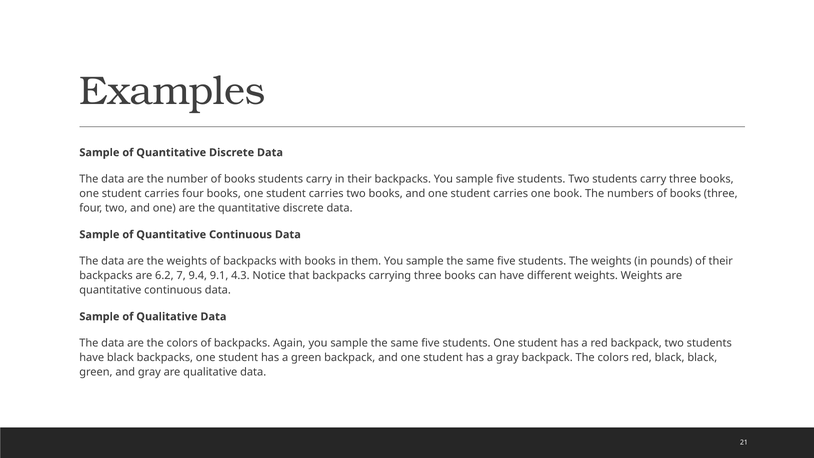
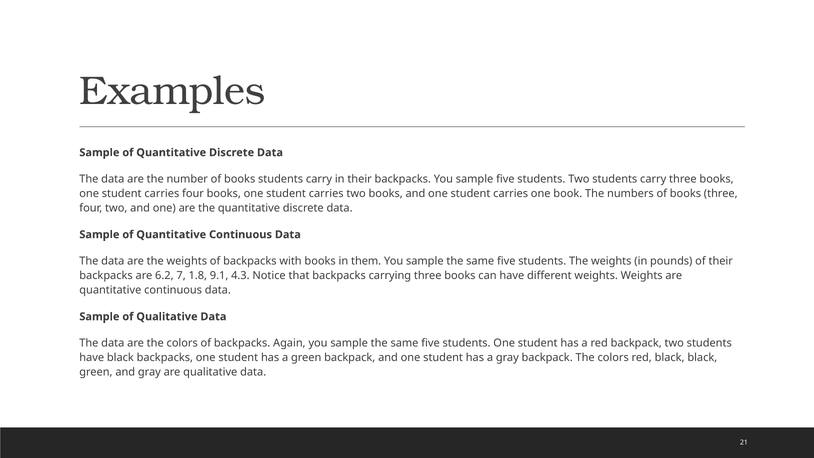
9.4: 9.4 -> 1.8
